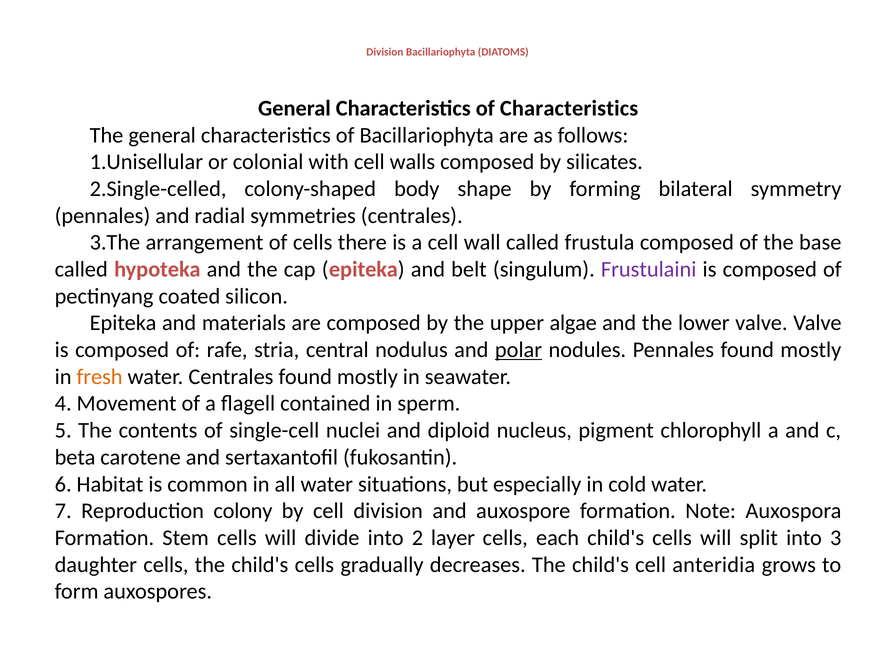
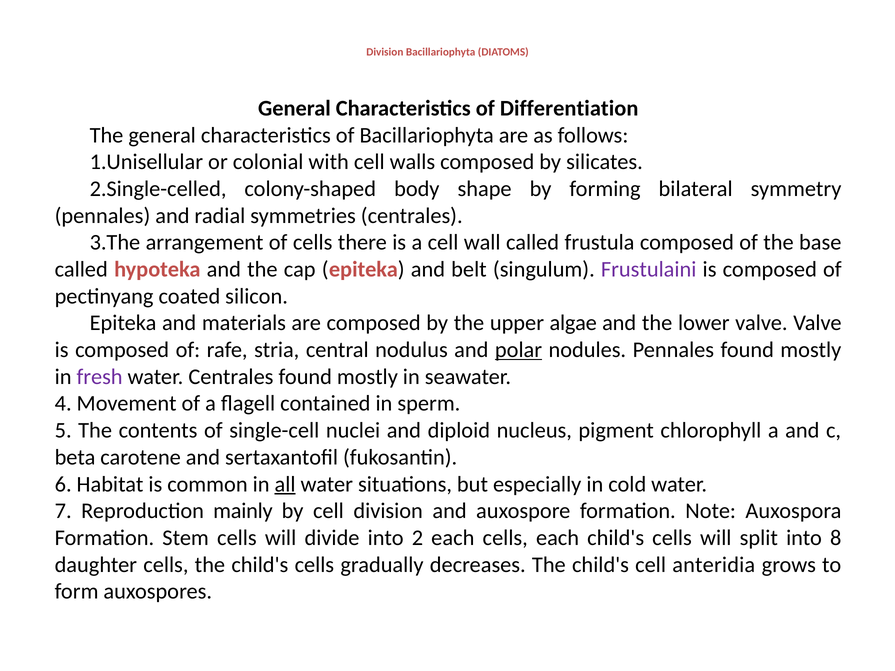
of Characteristics: Characteristics -> Differentiation
fresh colour: orange -> purple
all underline: none -> present
colony: colony -> mainly
2 layer: layer -> each
3: 3 -> 8
